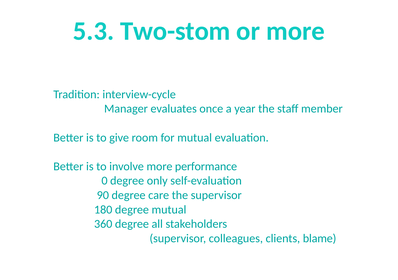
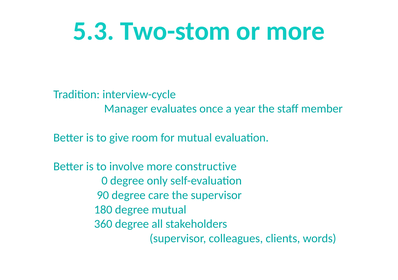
performance: performance -> constructive
blame: blame -> words
